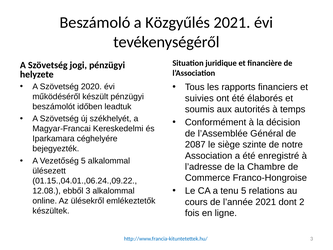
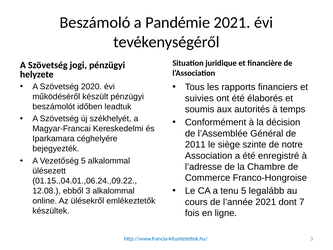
Közgyűlés: Közgyűlés -> Pandémie
2087: 2087 -> 2011
relations: relations -> legalább
2: 2 -> 7
